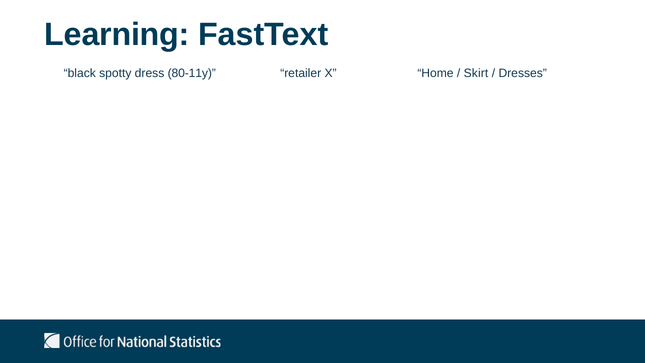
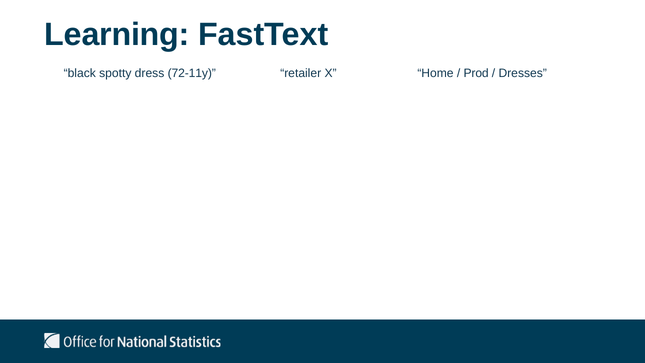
80-11y: 80-11y -> 72-11y
Skirt: Skirt -> Prod
